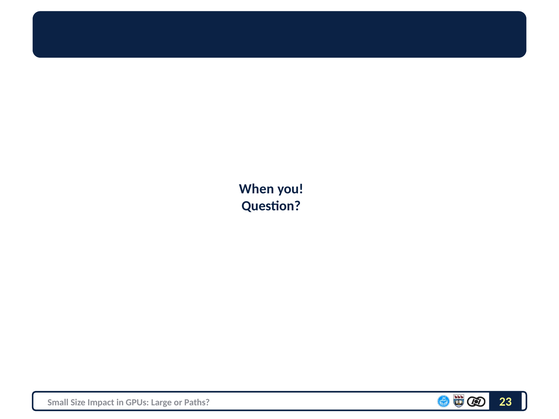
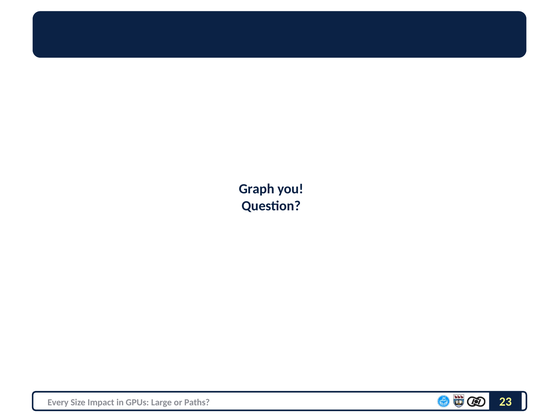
When: When -> Graph
Small: Small -> Every
